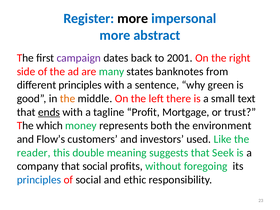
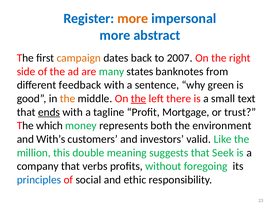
more at (133, 18) colour: black -> orange
campaign colour: purple -> orange
2001: 2001 -> 2007
different principles: principles -> feedback
the at (139, 99) underline: none -> present
Flow’s: Flow’s -> With’s
used: used -> valid
reader: reader -> million
that social: social -> verbs
